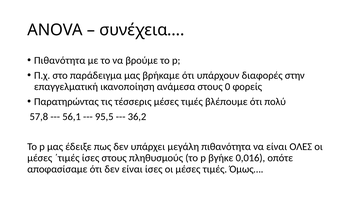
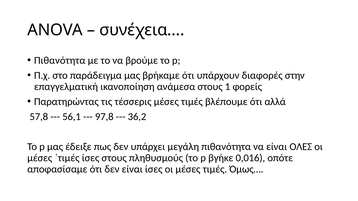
0: 0 -> 1
πολύ: πολύ -> αλλά
95,5: 95,5 -> 97,8
